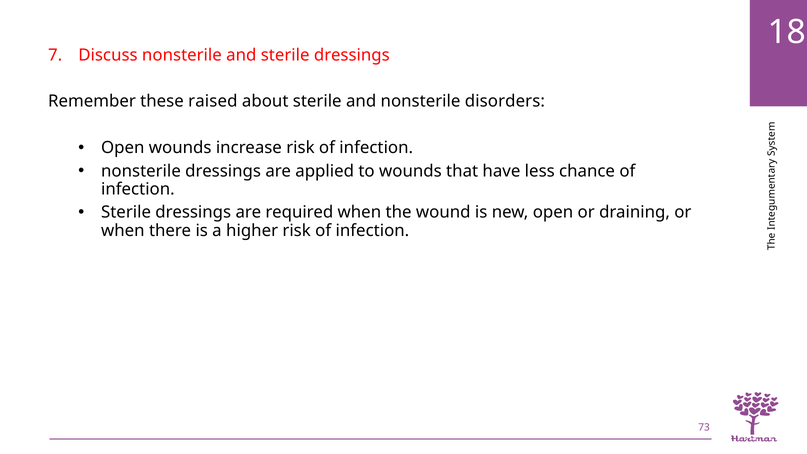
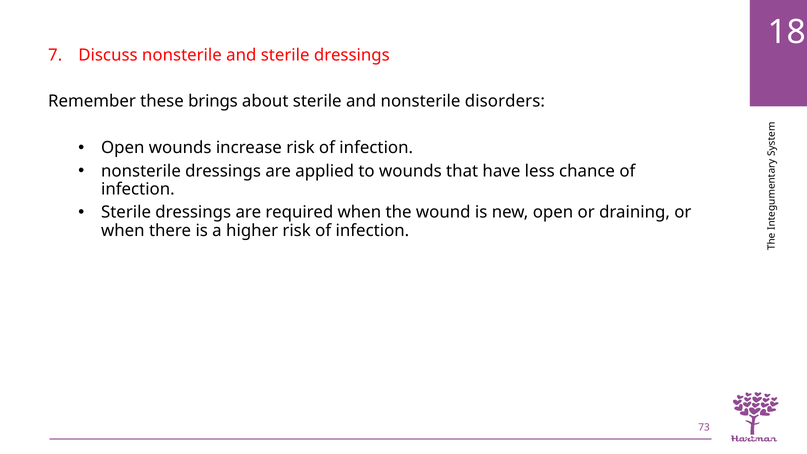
raised: raised -> brings
